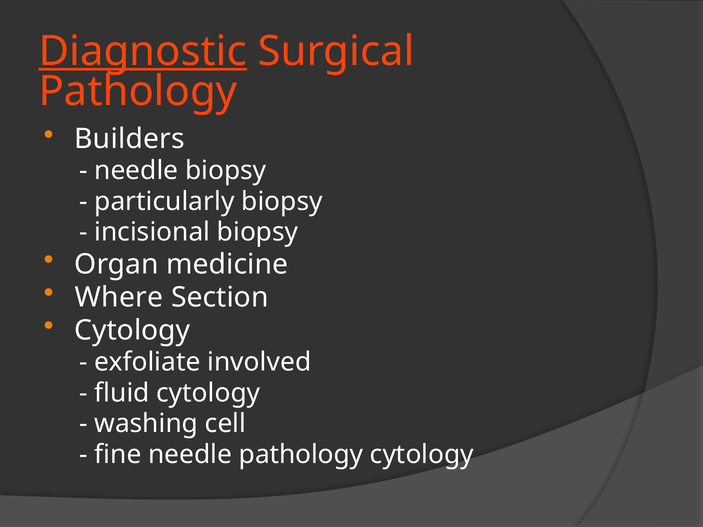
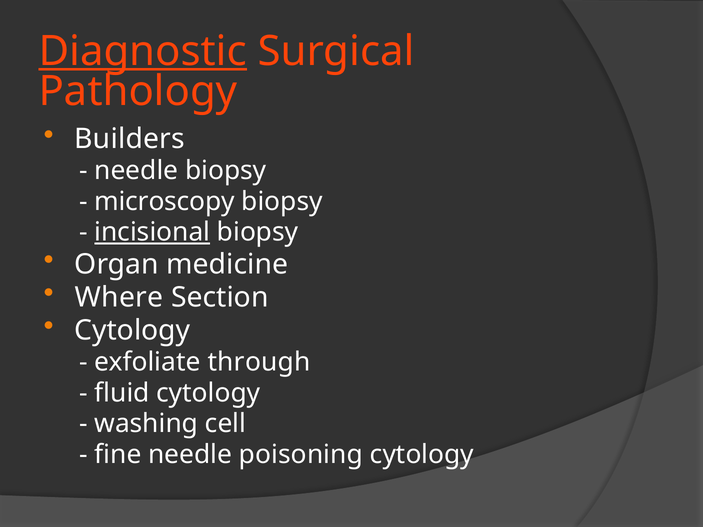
particularly: particularly -> microscopy
incisional underline: none -> present
involved: involved -> through
needle pathology: pathology -> poisoning
